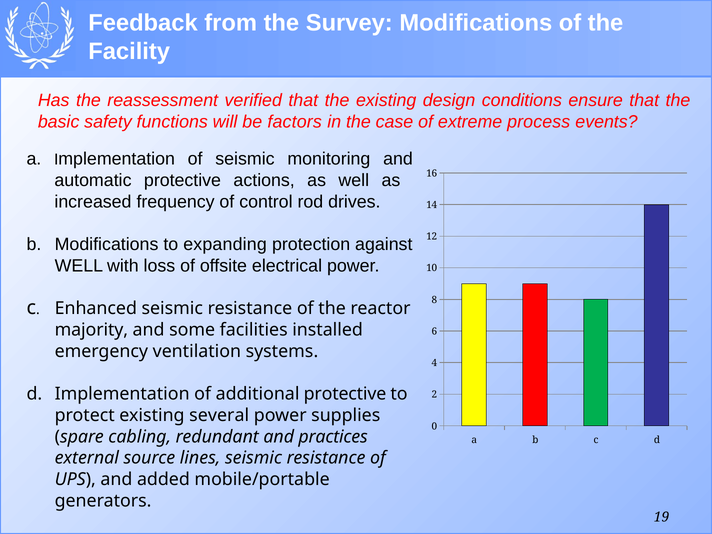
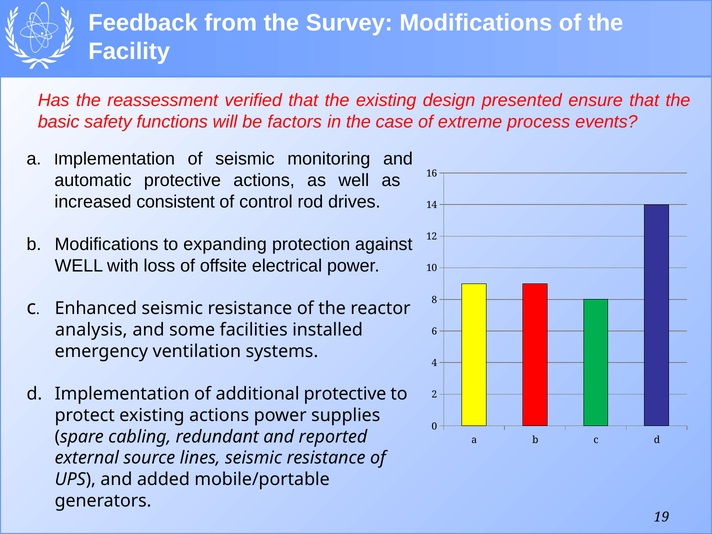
conditions: conditions -> presented
frequency: frequency -> consistent
majority: majority -> analysis
existing several: several -> actions
practices: practices -> reported
